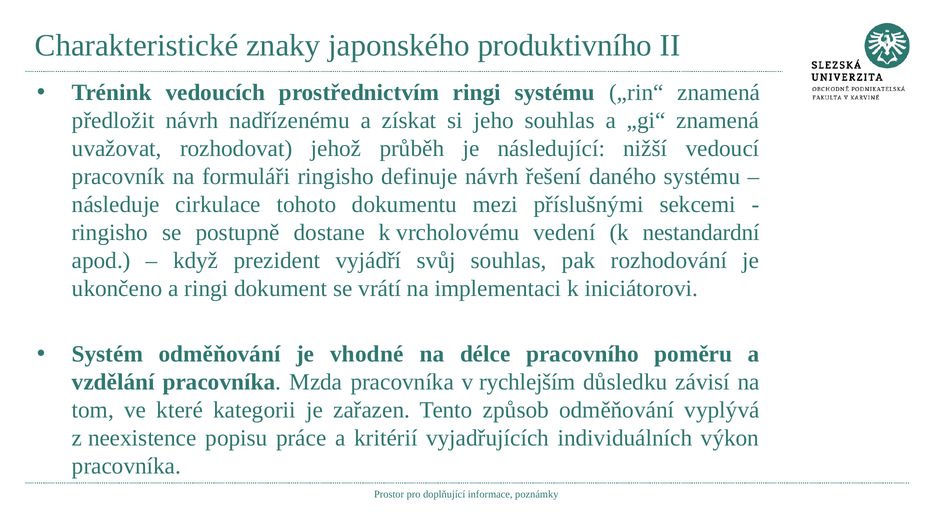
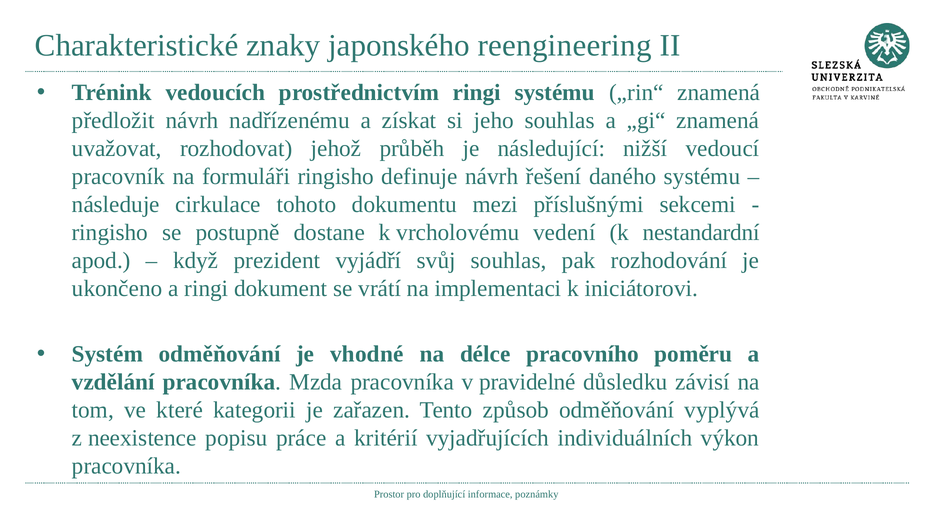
produktivního: produktivního -> reengineering
rychlejším: rychlejším -> pravidelné
